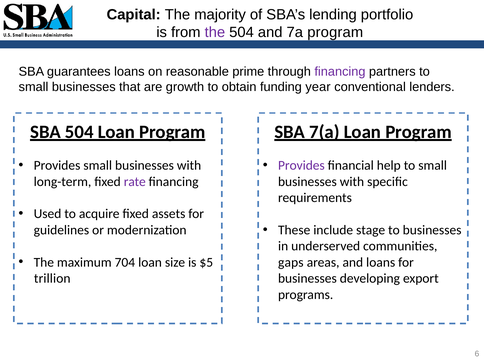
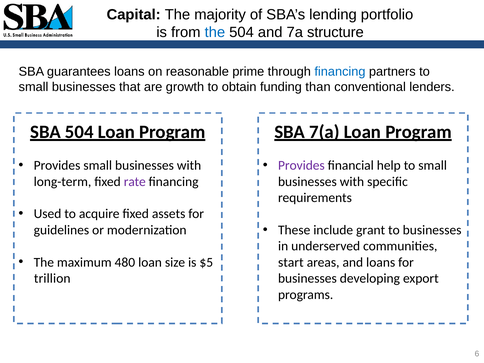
the at (215, 32) colour: purple -> blue
7a program: program -> structure
financing at (340, 71) colour: purple -> blue
year: year -> than
stage: stage -> grant
704: 704 -> 480
gaps: gaps -> start
